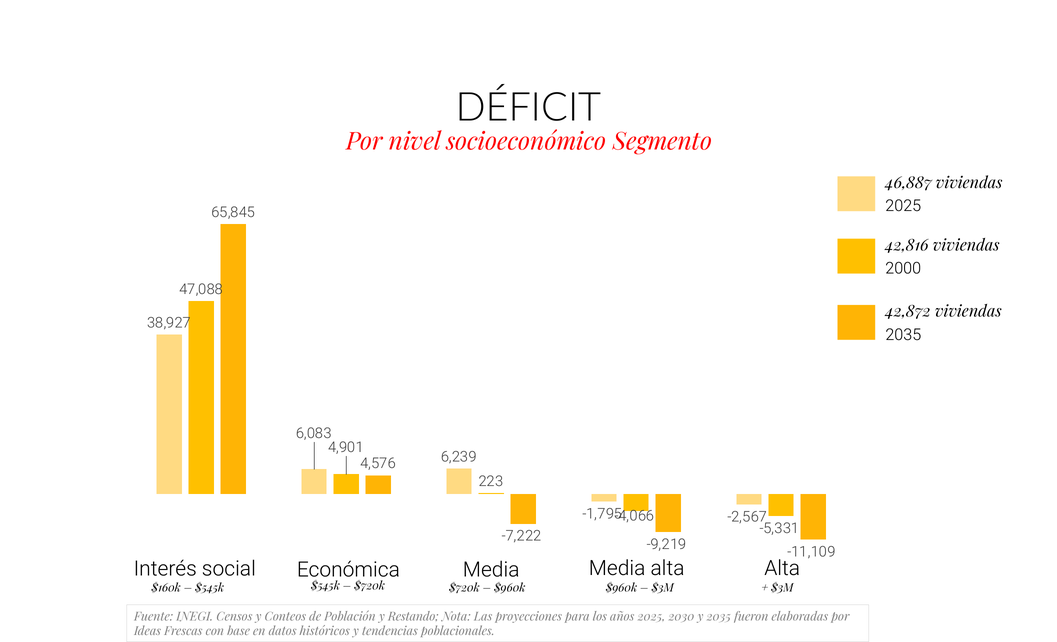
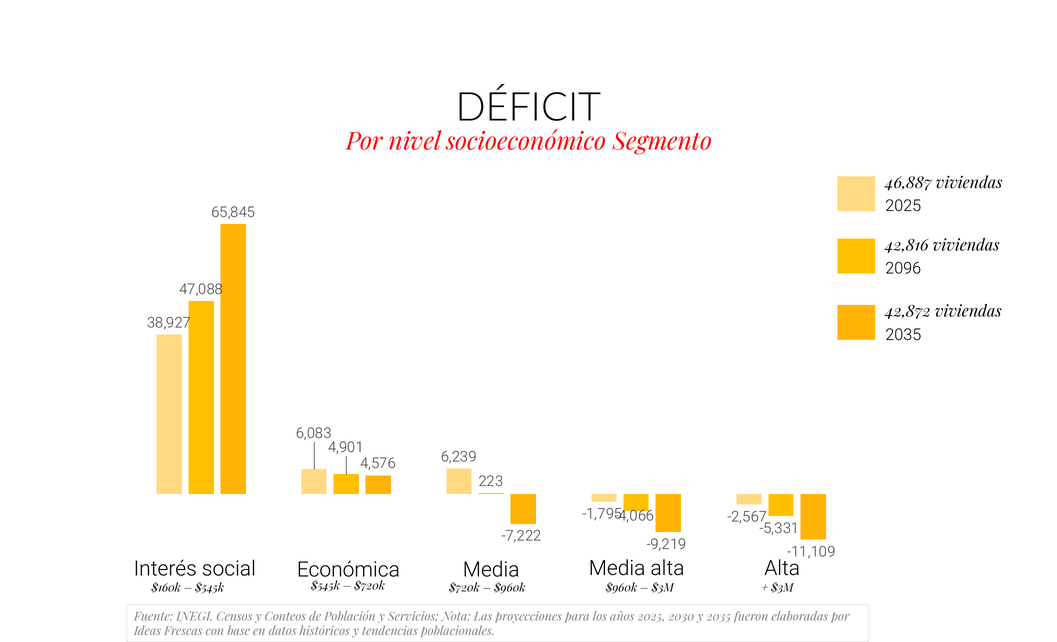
2000: 2000 -> 2096
Restando: Restando -> Servicios
